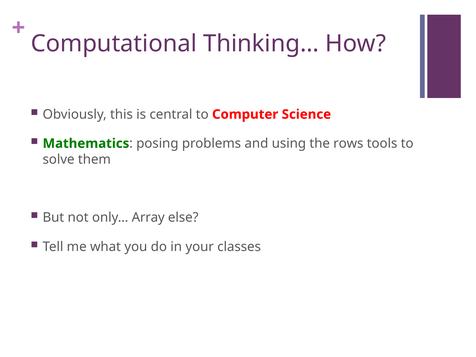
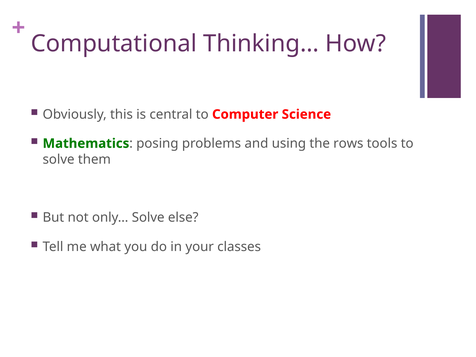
only… Array: Array -> Solve
